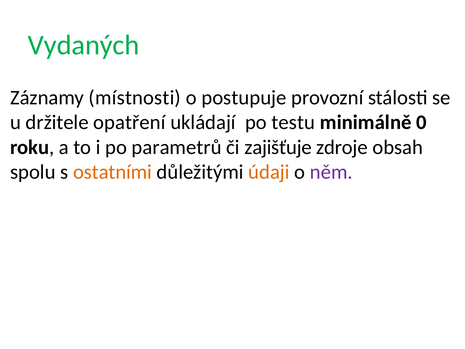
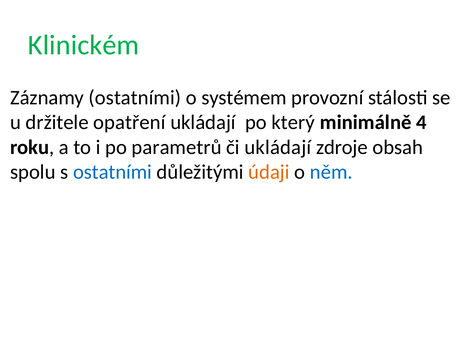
Vydaných: Vydaných -> Klinickém
Záznamy místnosti: místnosti -> ostatními
postupuje: postupuje -> systémem
testu: testu -> který
0: 0 -> 4
či zajišťuje: zajišťuje -> ukládají
ostatními at (113, 172) colour: orange -> blue
něm colour: purple -> blue
